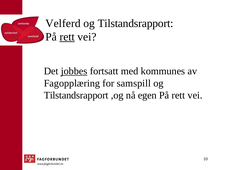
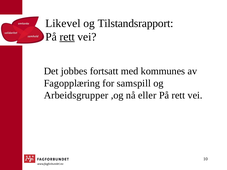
Velferd: Velferd -> Likevel
jobbes underline: present -> none
Tilstandsrapport at (76, 95): Tilstandsrapport -> Arbeidsgrupper
egen: egen -> eller
